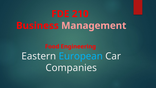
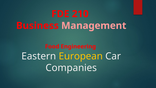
European colour: light blue -> yellow
